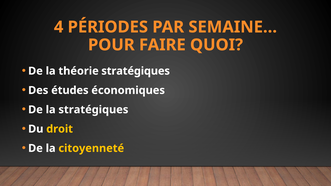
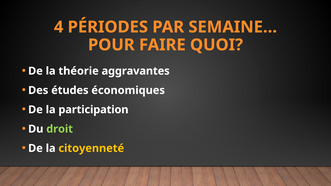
théorie stratégiques: stratégiques -> aggravantes
la stratégiques: stratégiques -> participation
droit colour: yellow -> light green
